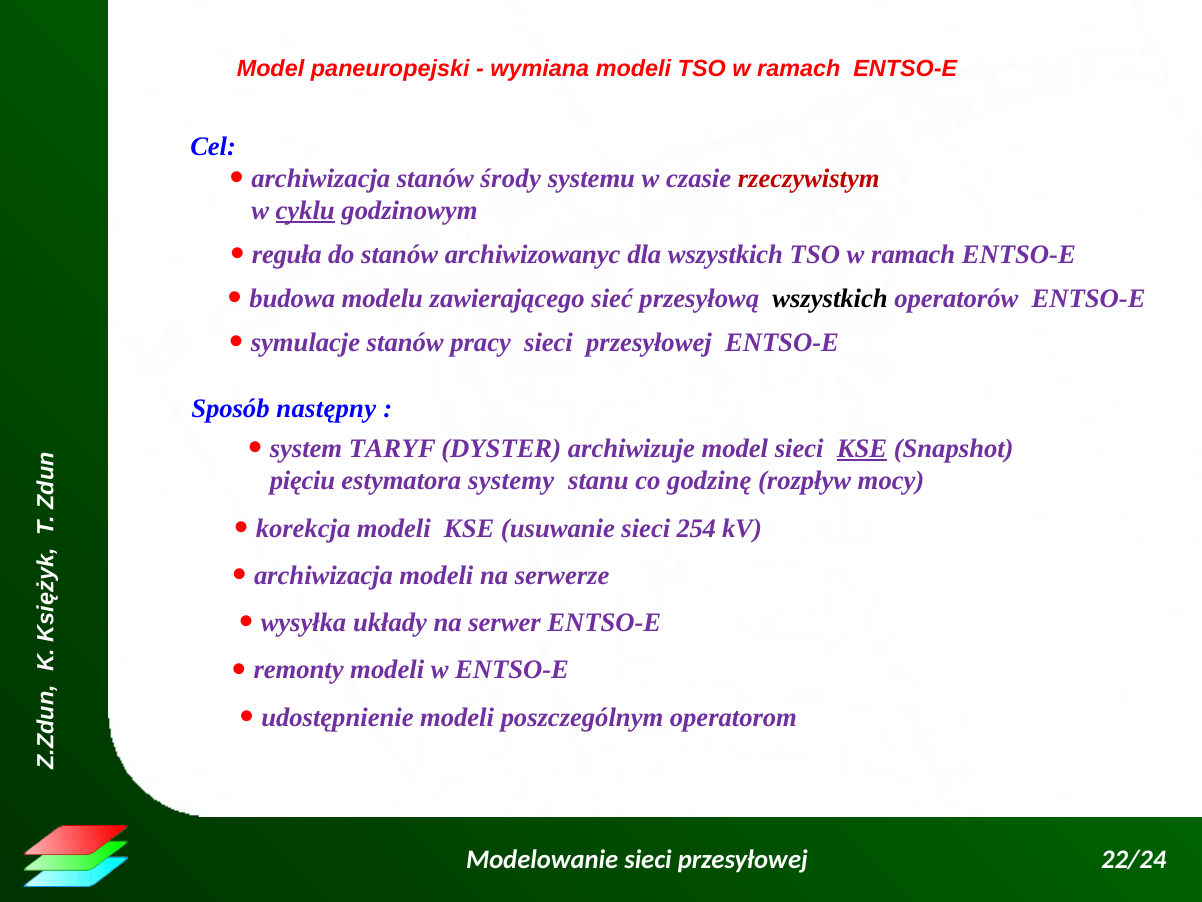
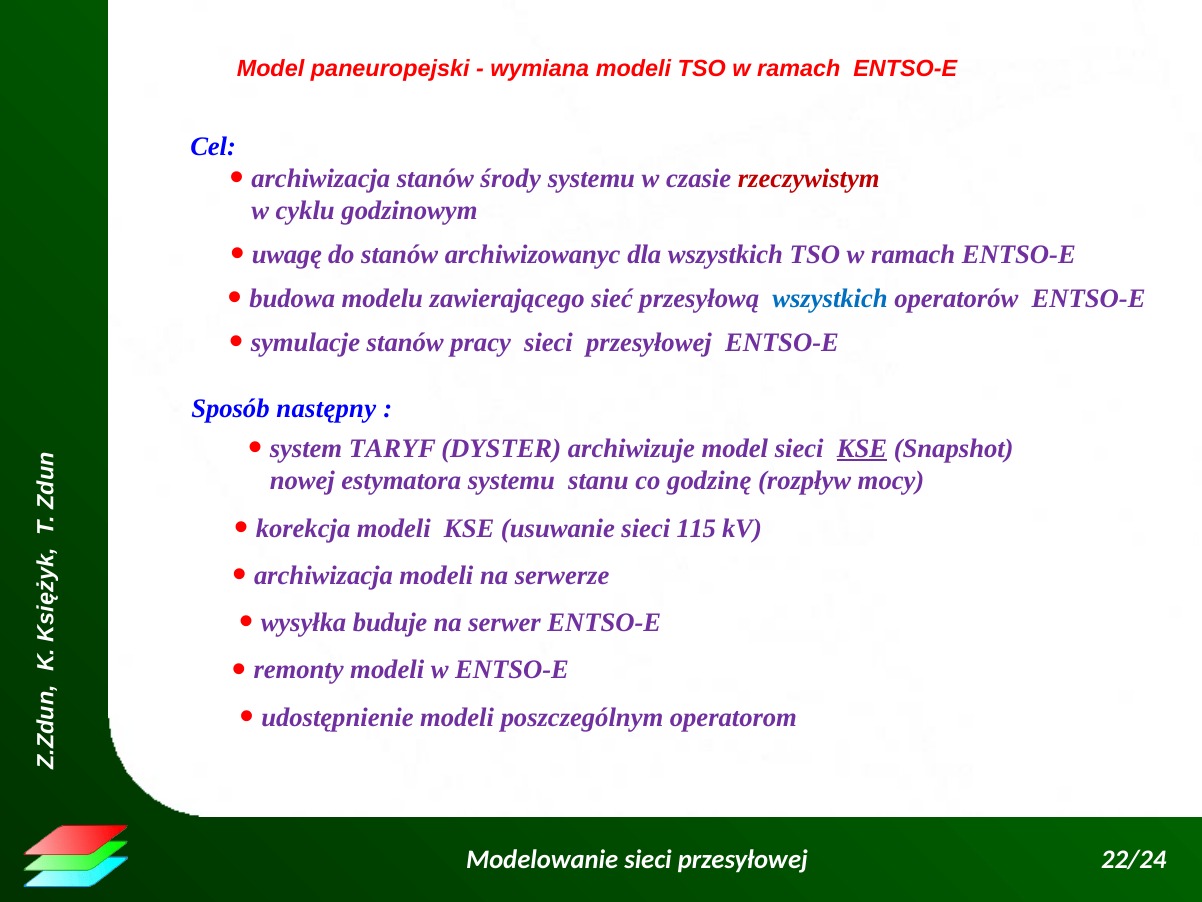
cyklu underline: present -> none
reguła: reguła -> uwagę
wszystkich at (830, 299) colour: black -> blue
pięciu: pięciu -> nowej
estymatora systemy: systemy -> systemu
254: 254 -> 115
układy: układy -> buduje
